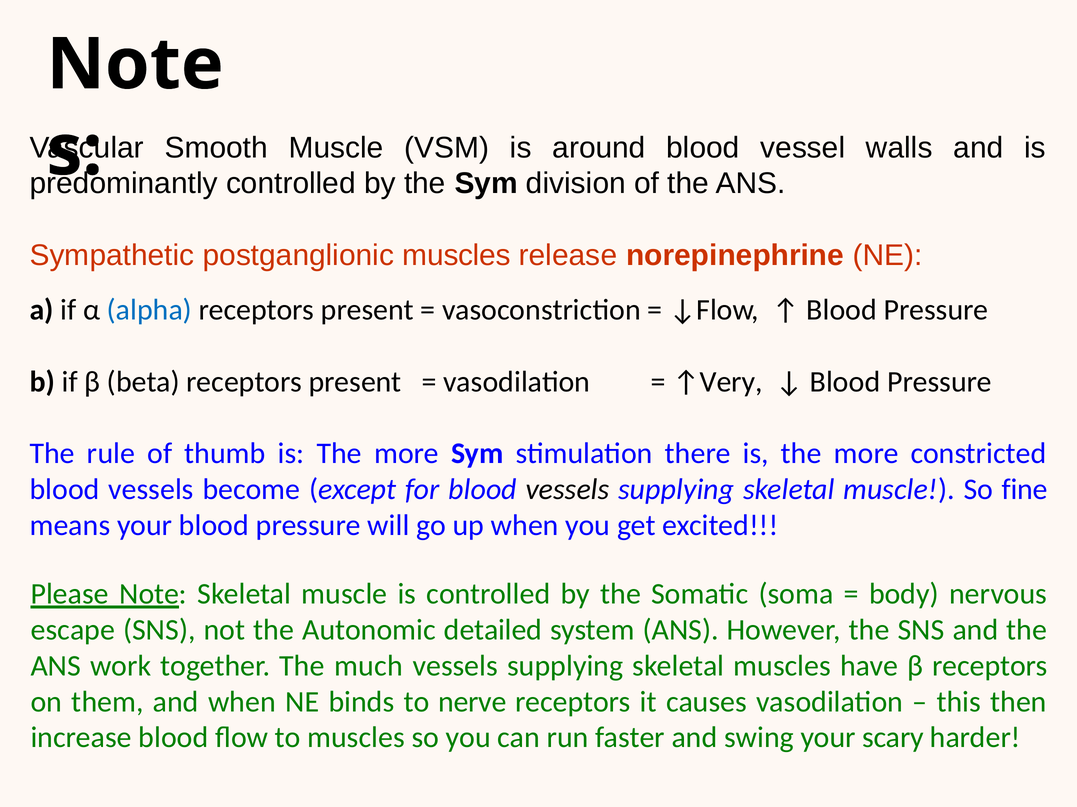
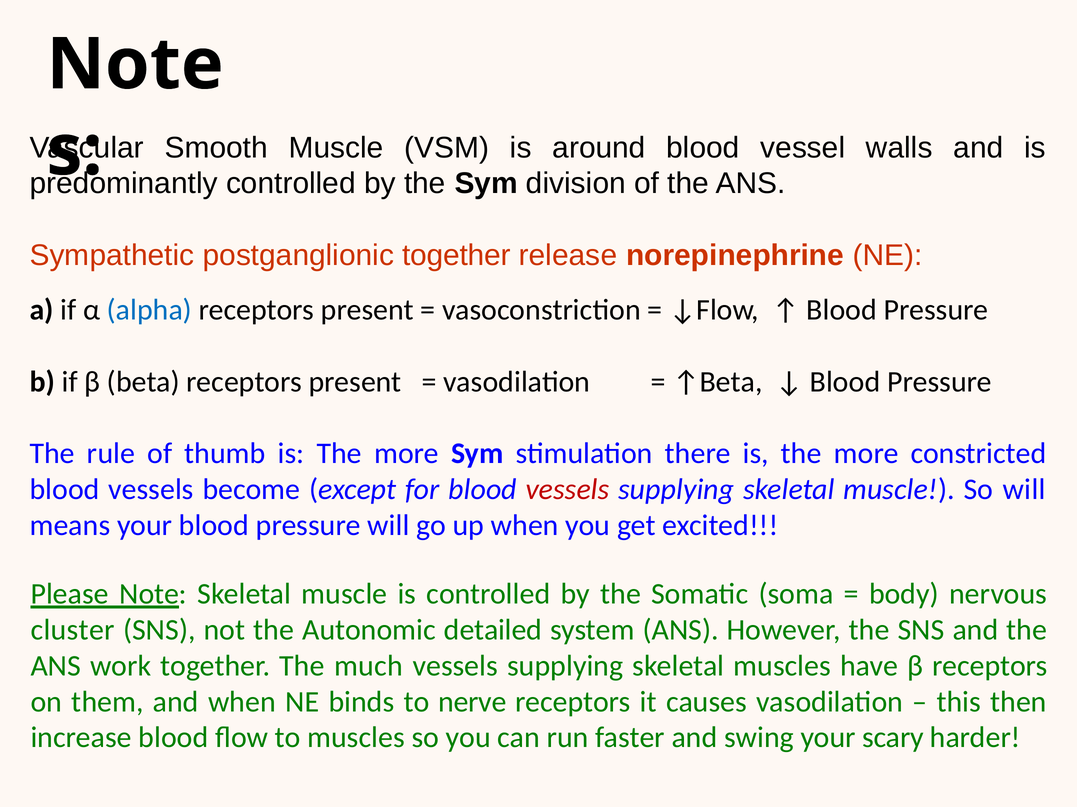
postganglionic muscles: muscles -> together
↑Very: ↑Very -> ↑Beta
vessels at (568, 490) colour: black -> red
So fine: fine -> will
escape: escape -> cluster
